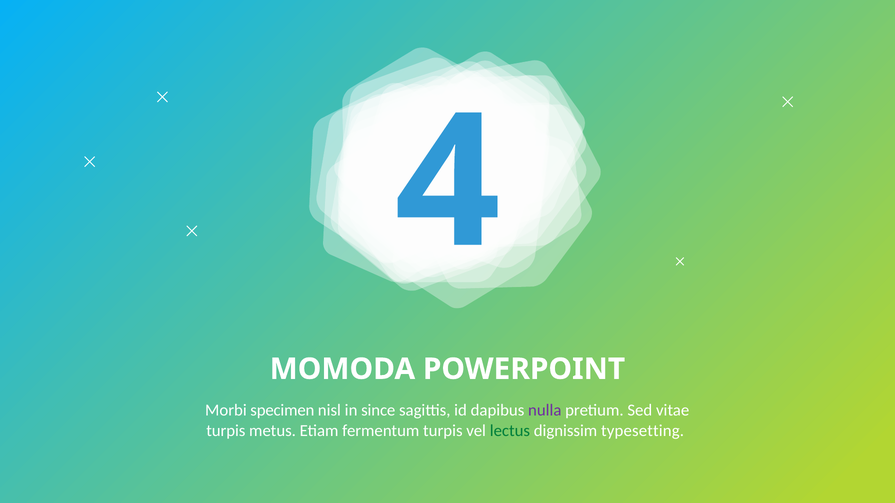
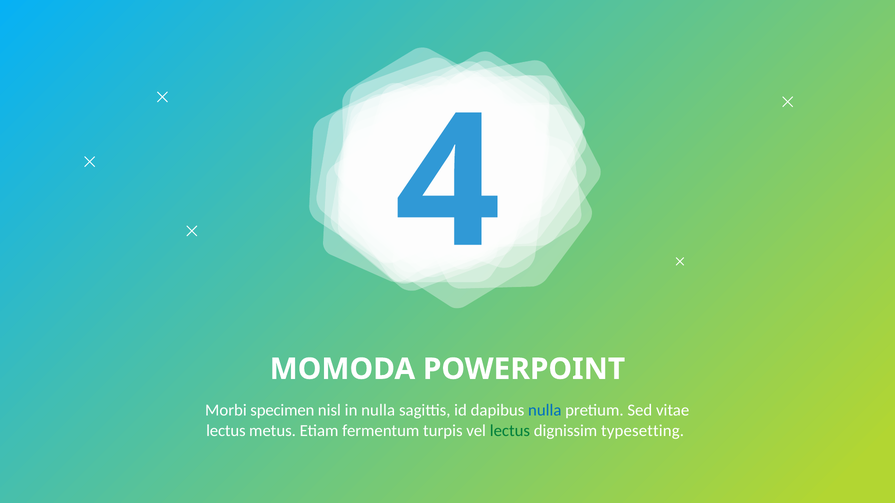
in since: since -> nulla
nulla at (545, 411) colour: purple -> blue
turpis at (226, 431): turpis -> lectus
